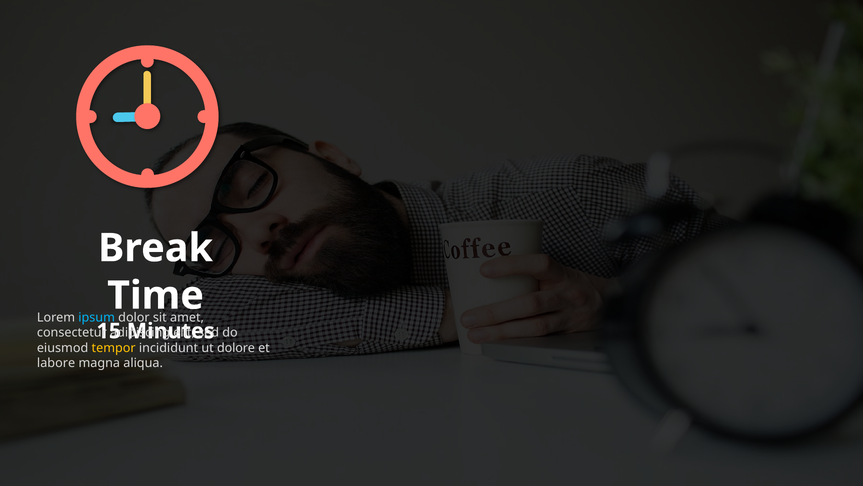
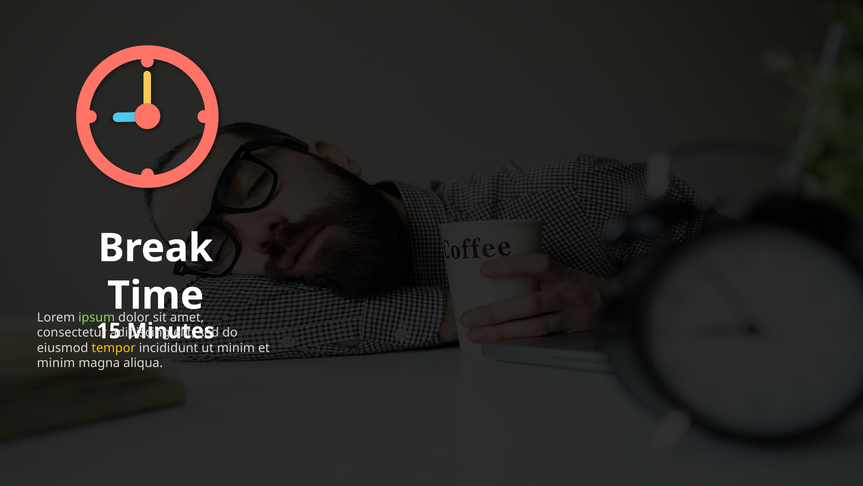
ipsum colour: light blue -> light green
dolore at (236, 348): dolore -> minim
labore at (56, 363): labore -> minim
